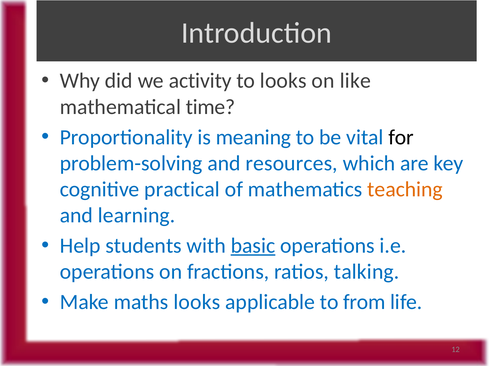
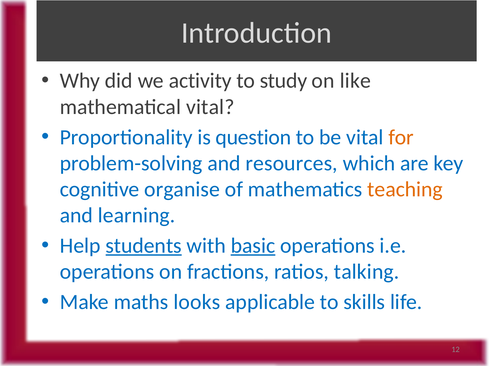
to looks: looks -> study
mathematical time: time -> vital
meaning: meaning -> question
for colour: black -> orange
practical: practical -> organise
students underline: none -> present
from: from -> skills
